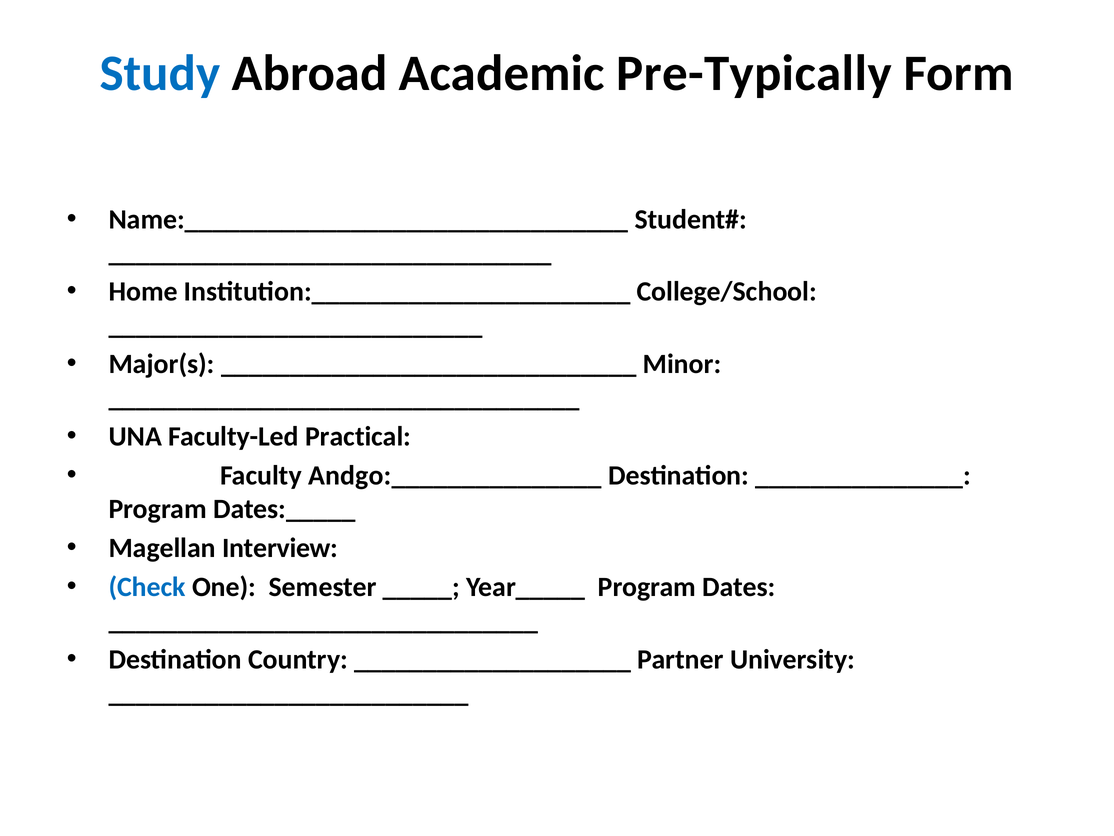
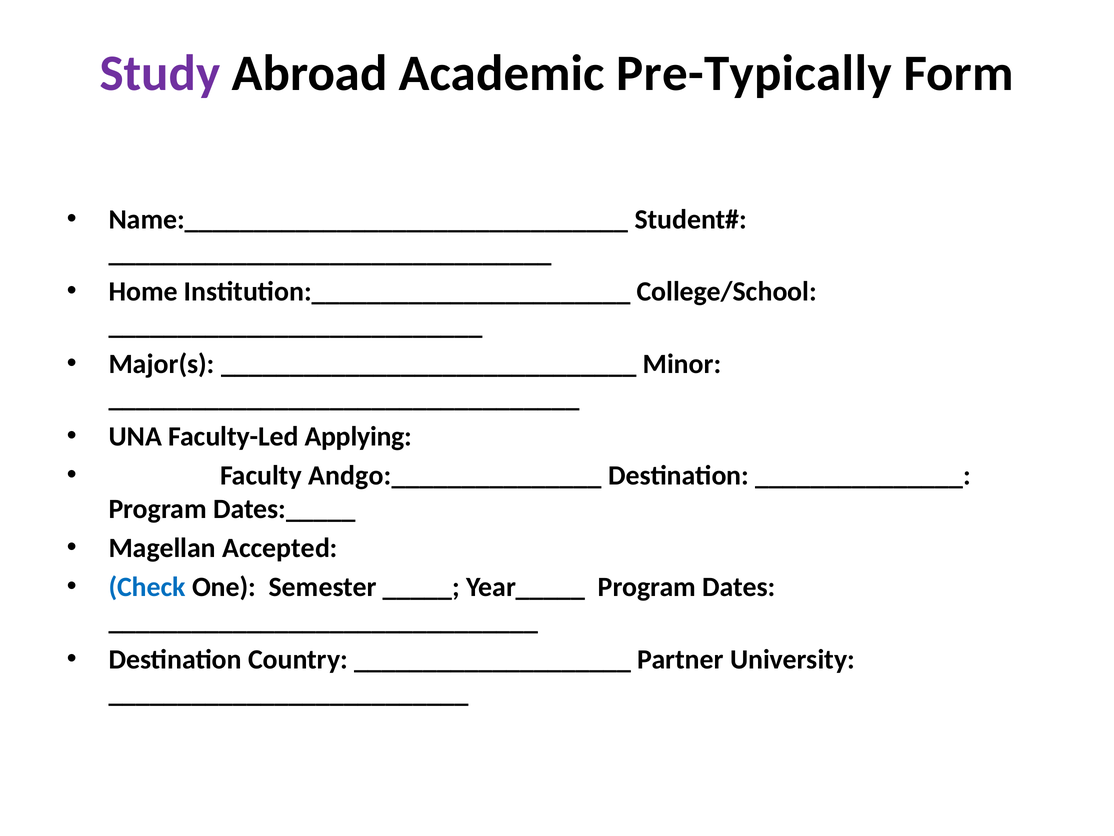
Study colour: blue -> purple
Practical: Practical -> Applying
Interview: Interview -> Accepted
